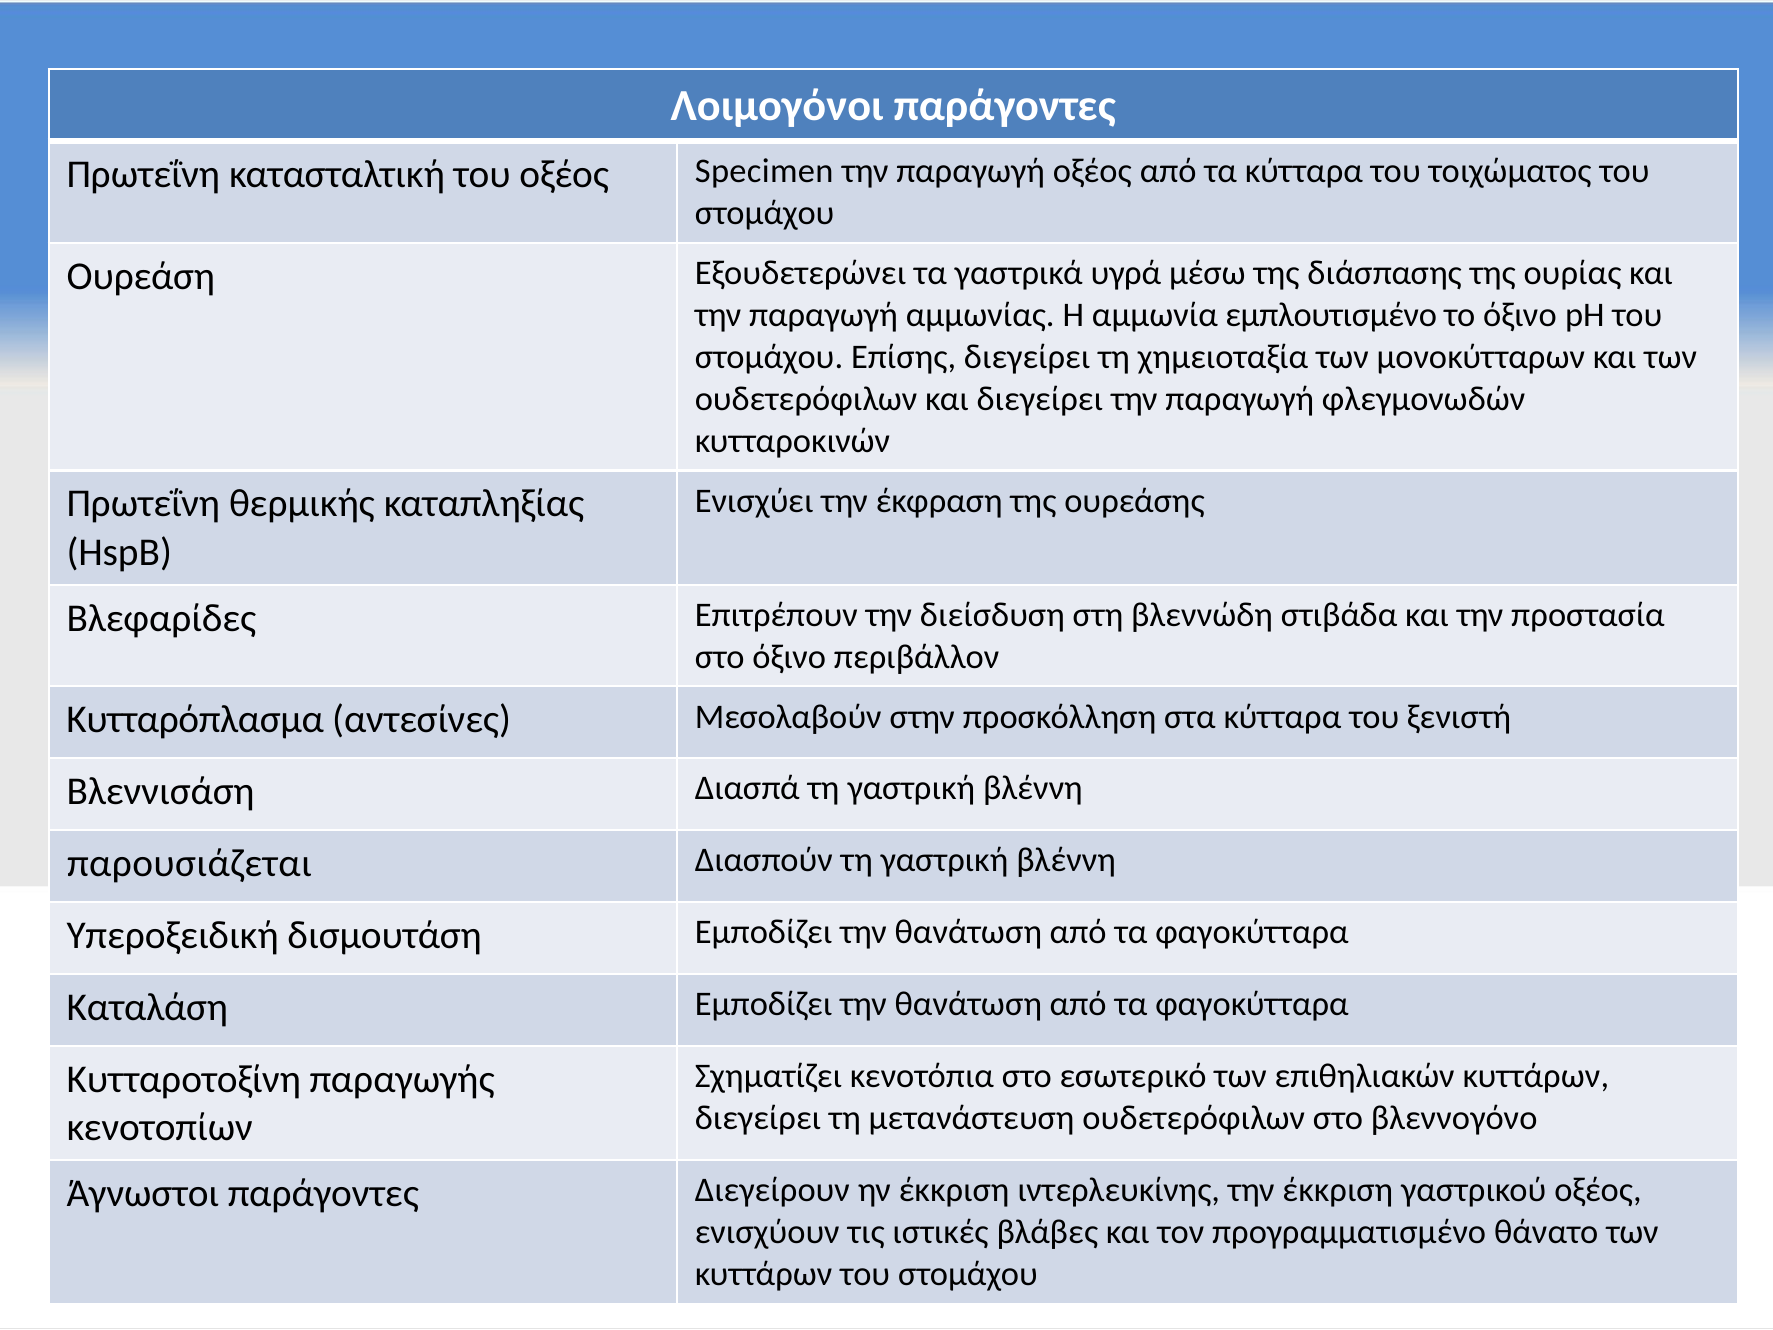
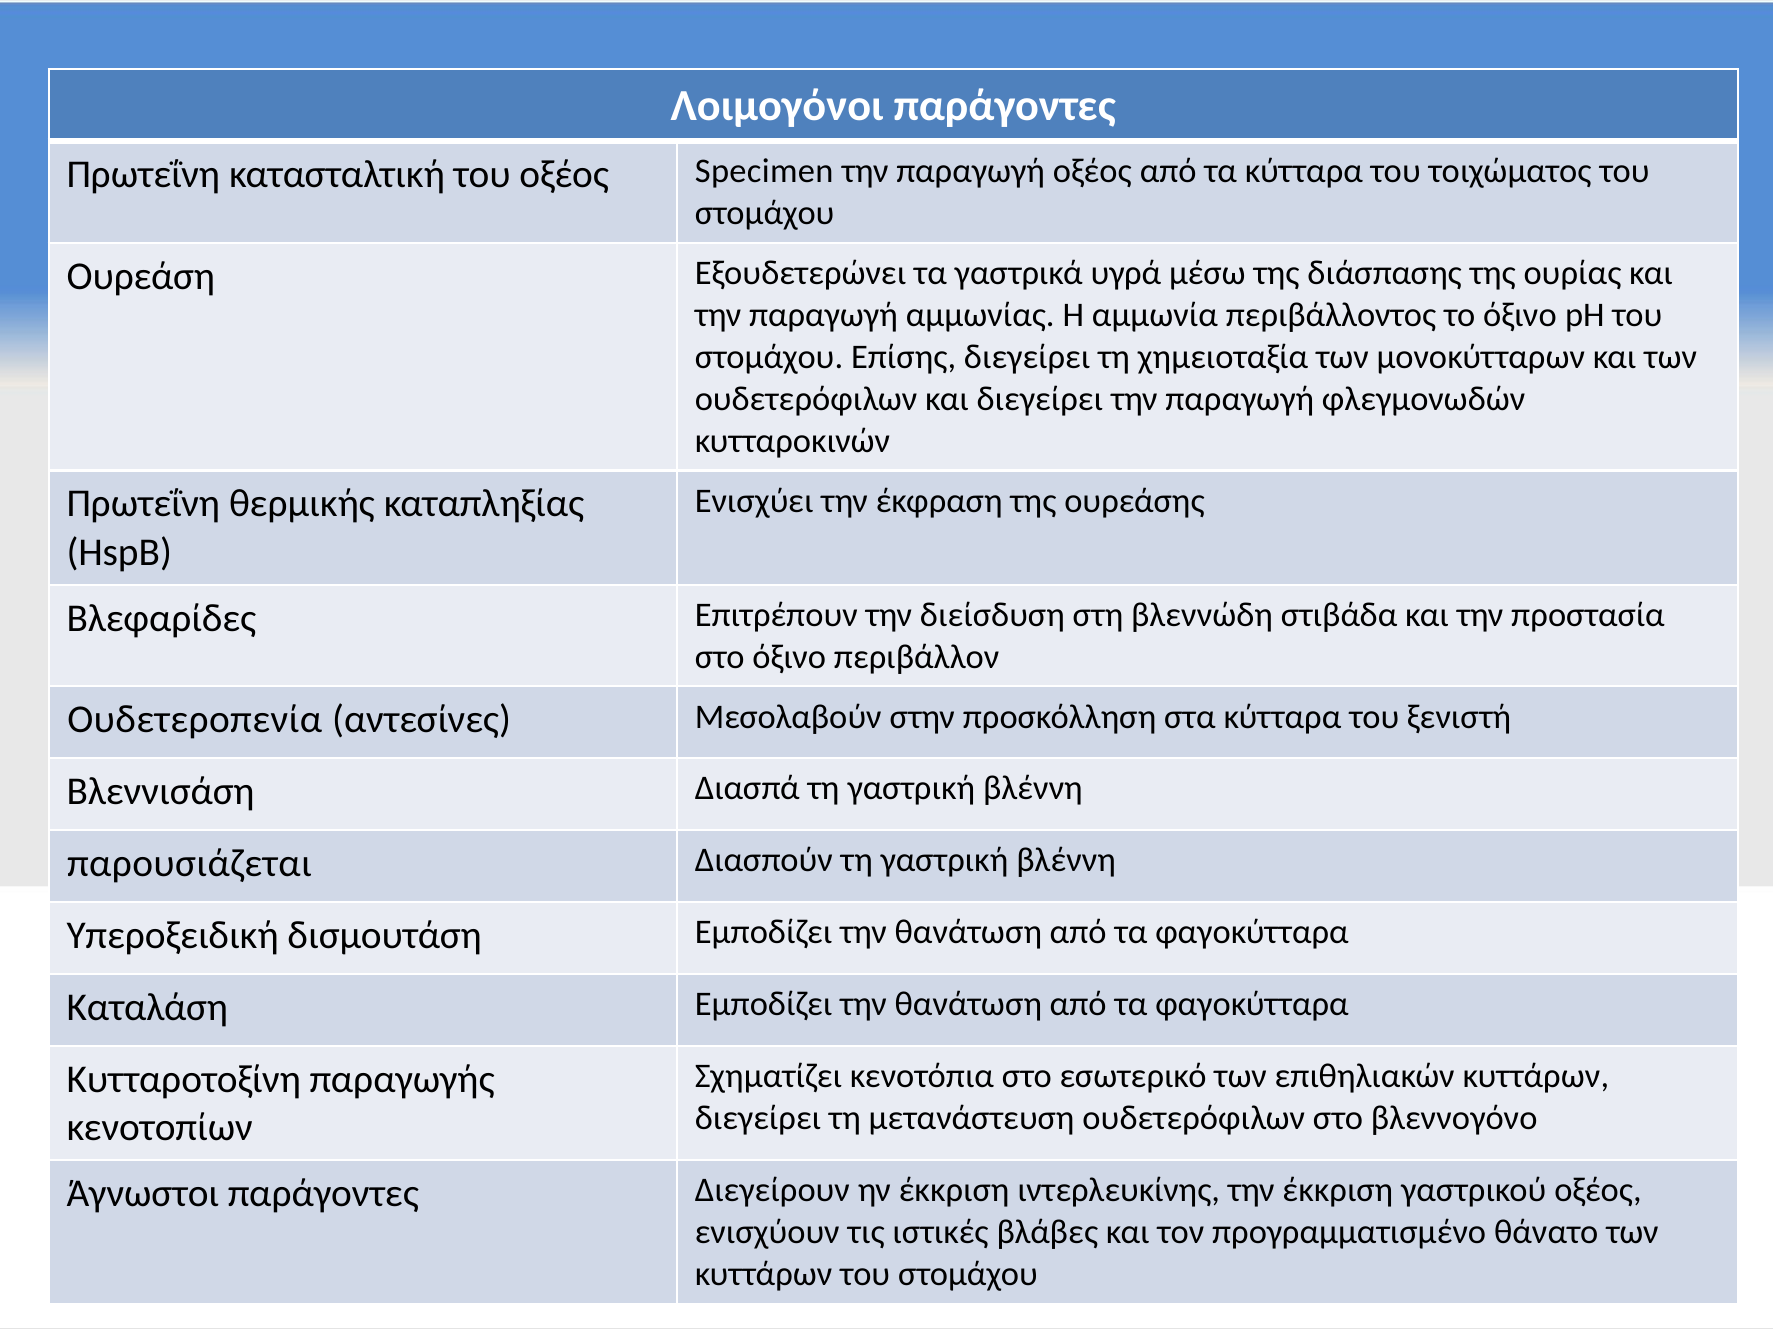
εμπλουτισμένο: εμπλουτισμένο -> περιβάλλοντος
Κυτταρόπλασμα: Κυτταρόπλασμα -> Ουδετεροπενία
